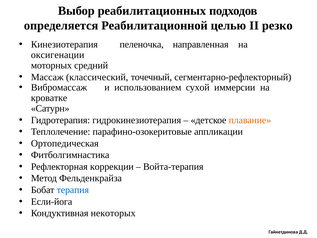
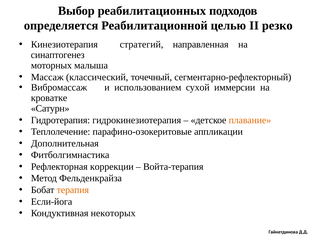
пеленочка: пеленочка -> стратегий
оксигенации: оксигенации -> синаптогенез
средний: средний -> малыша
Ортопедическая: Ортопедическая -> Дополнительная
терапия colour: blue -> orange
